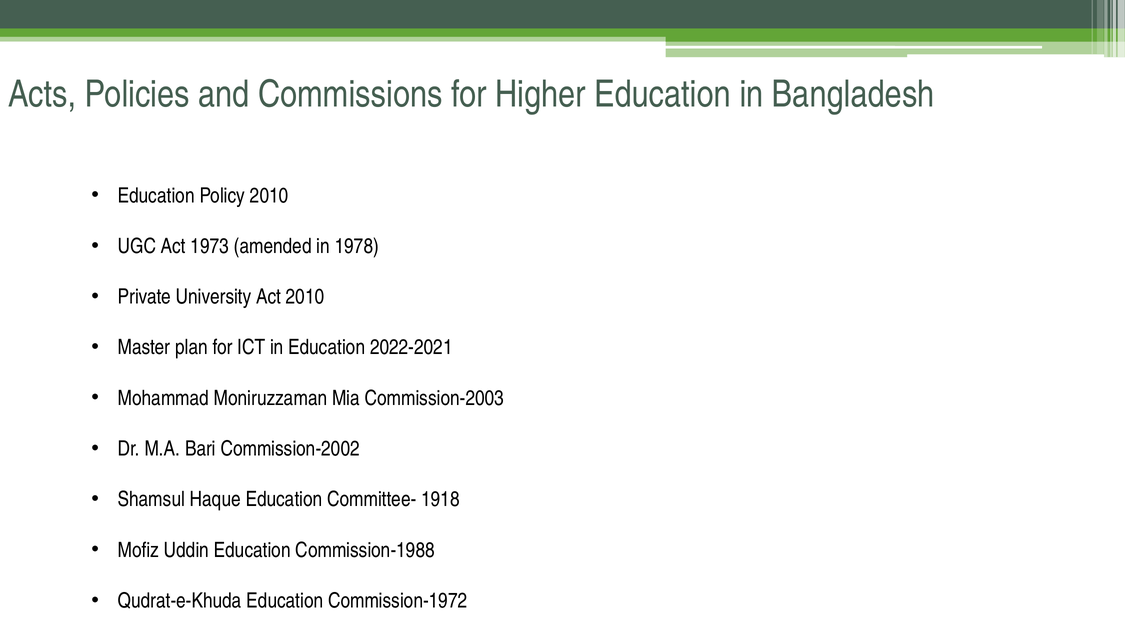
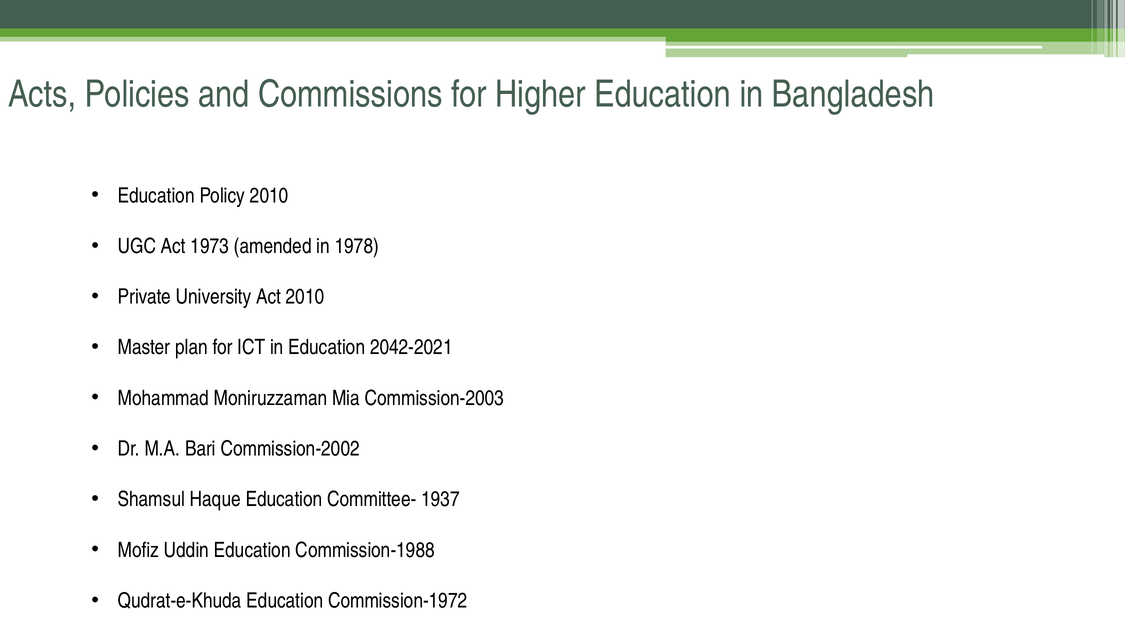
2022-2021: 2022-2021 -> 2042-2021
1918: 1918 -> 1937
